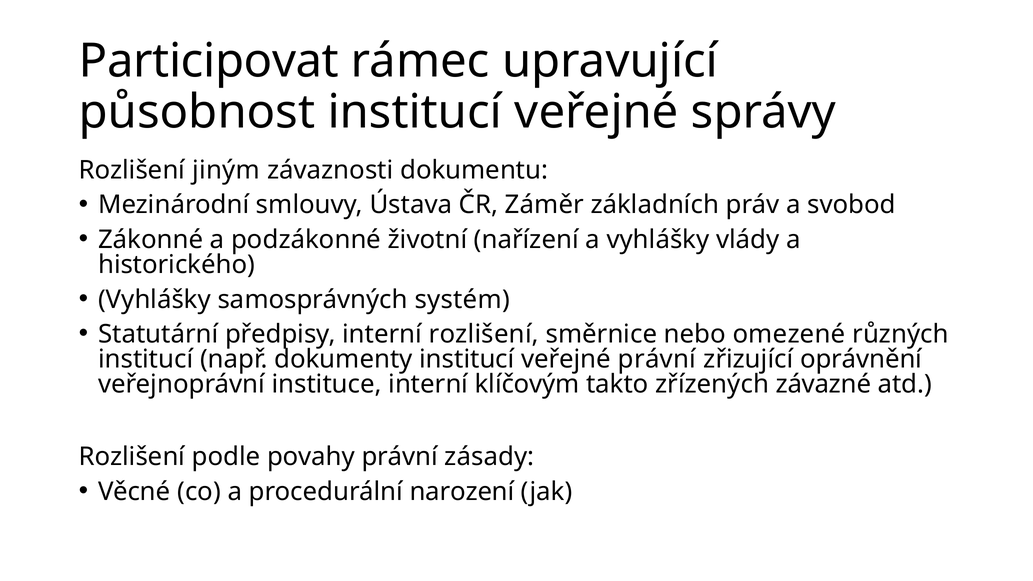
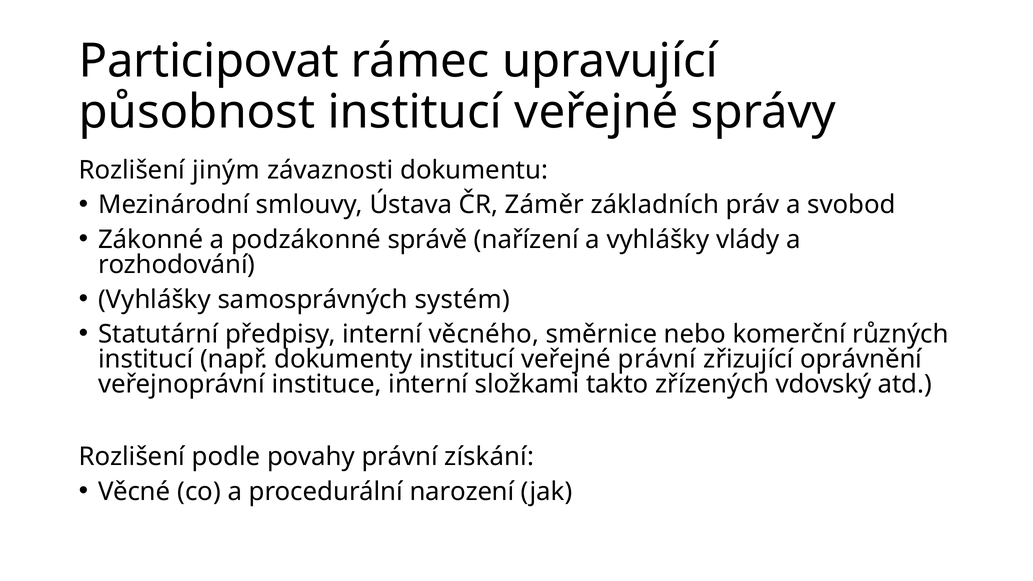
životní: životní -> správě
historického: historického -> rozhodování
interní rozlišení: rozlišení -> věcného
omezené: omezené -> komerční
klíčovým: klíčovým -> složkami
závazné: závazné -> vdovský
zásady: zásady -> získání
